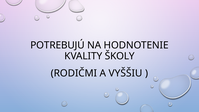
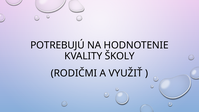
VYŠŠIU: VYŠŠIU -> VYUŽIŤ
